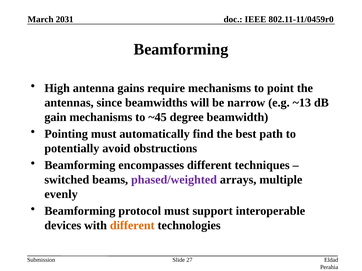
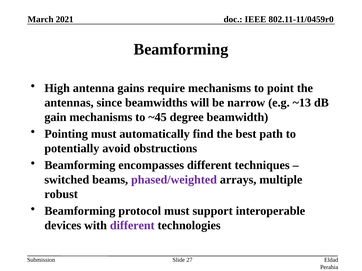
2031: 2031 -> 2021
evenly: evenly -> robust
different at (132, 226) colour: orange -> purple
